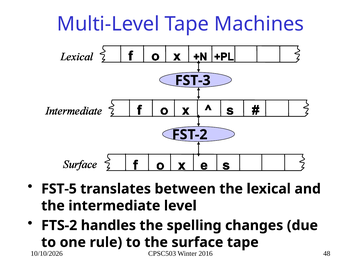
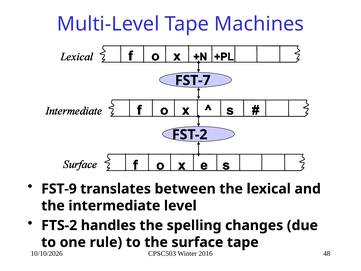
FST-3: FST-3 -> FST-7
FST-5: FST-5 -> FST-9
